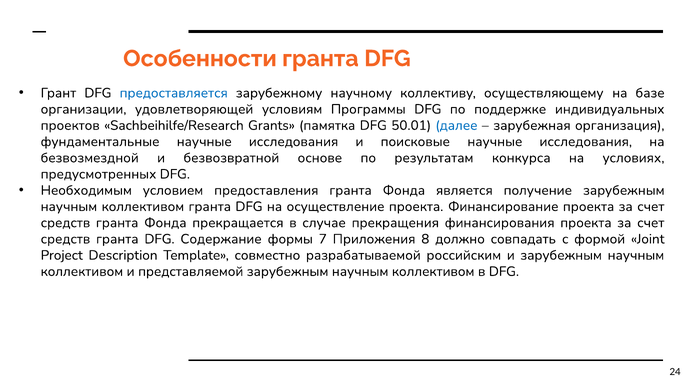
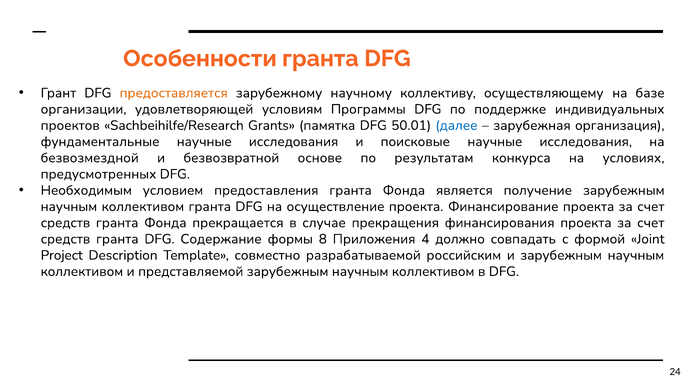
предоставляется colour: blue -> orange
7: 7 -> 8
8: 8 -> 4
